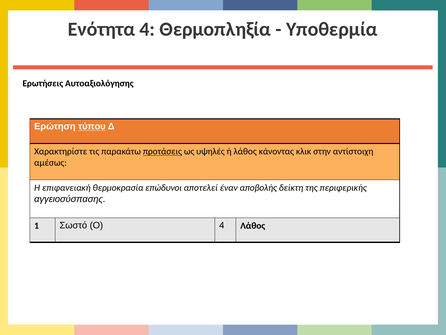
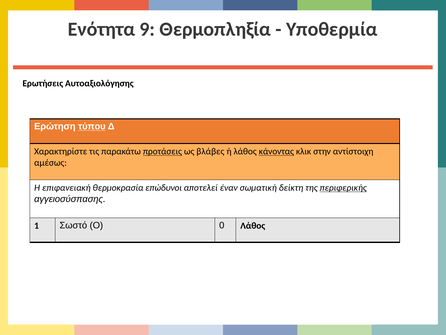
Ενότητα 4: 4 -> 9
υψηλές: υψηλές -> βλάβες
κάνοντας underline: none -> present
αποβολής: αποβολής -> σωματική
περιφερικής underline: none -> present
Ο 4: 4 -> 0
